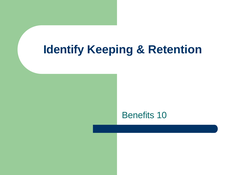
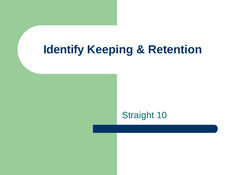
Benefits: Benefits -> Straight
